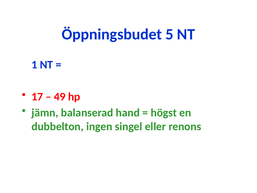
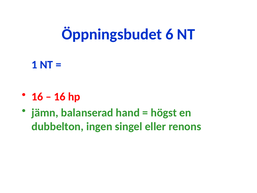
5: 5 -> 6
17 at (37, 97): 17 -> 16
49 at (60, 97): 49 -> 16
